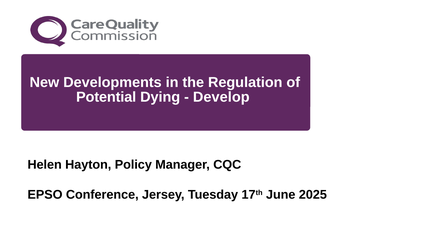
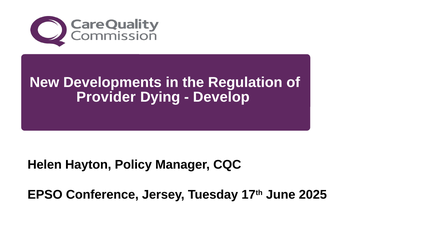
Potential: Potential -> Provider
